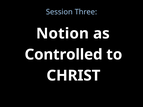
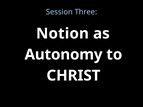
Controlled: Controlled -> Autonomy
